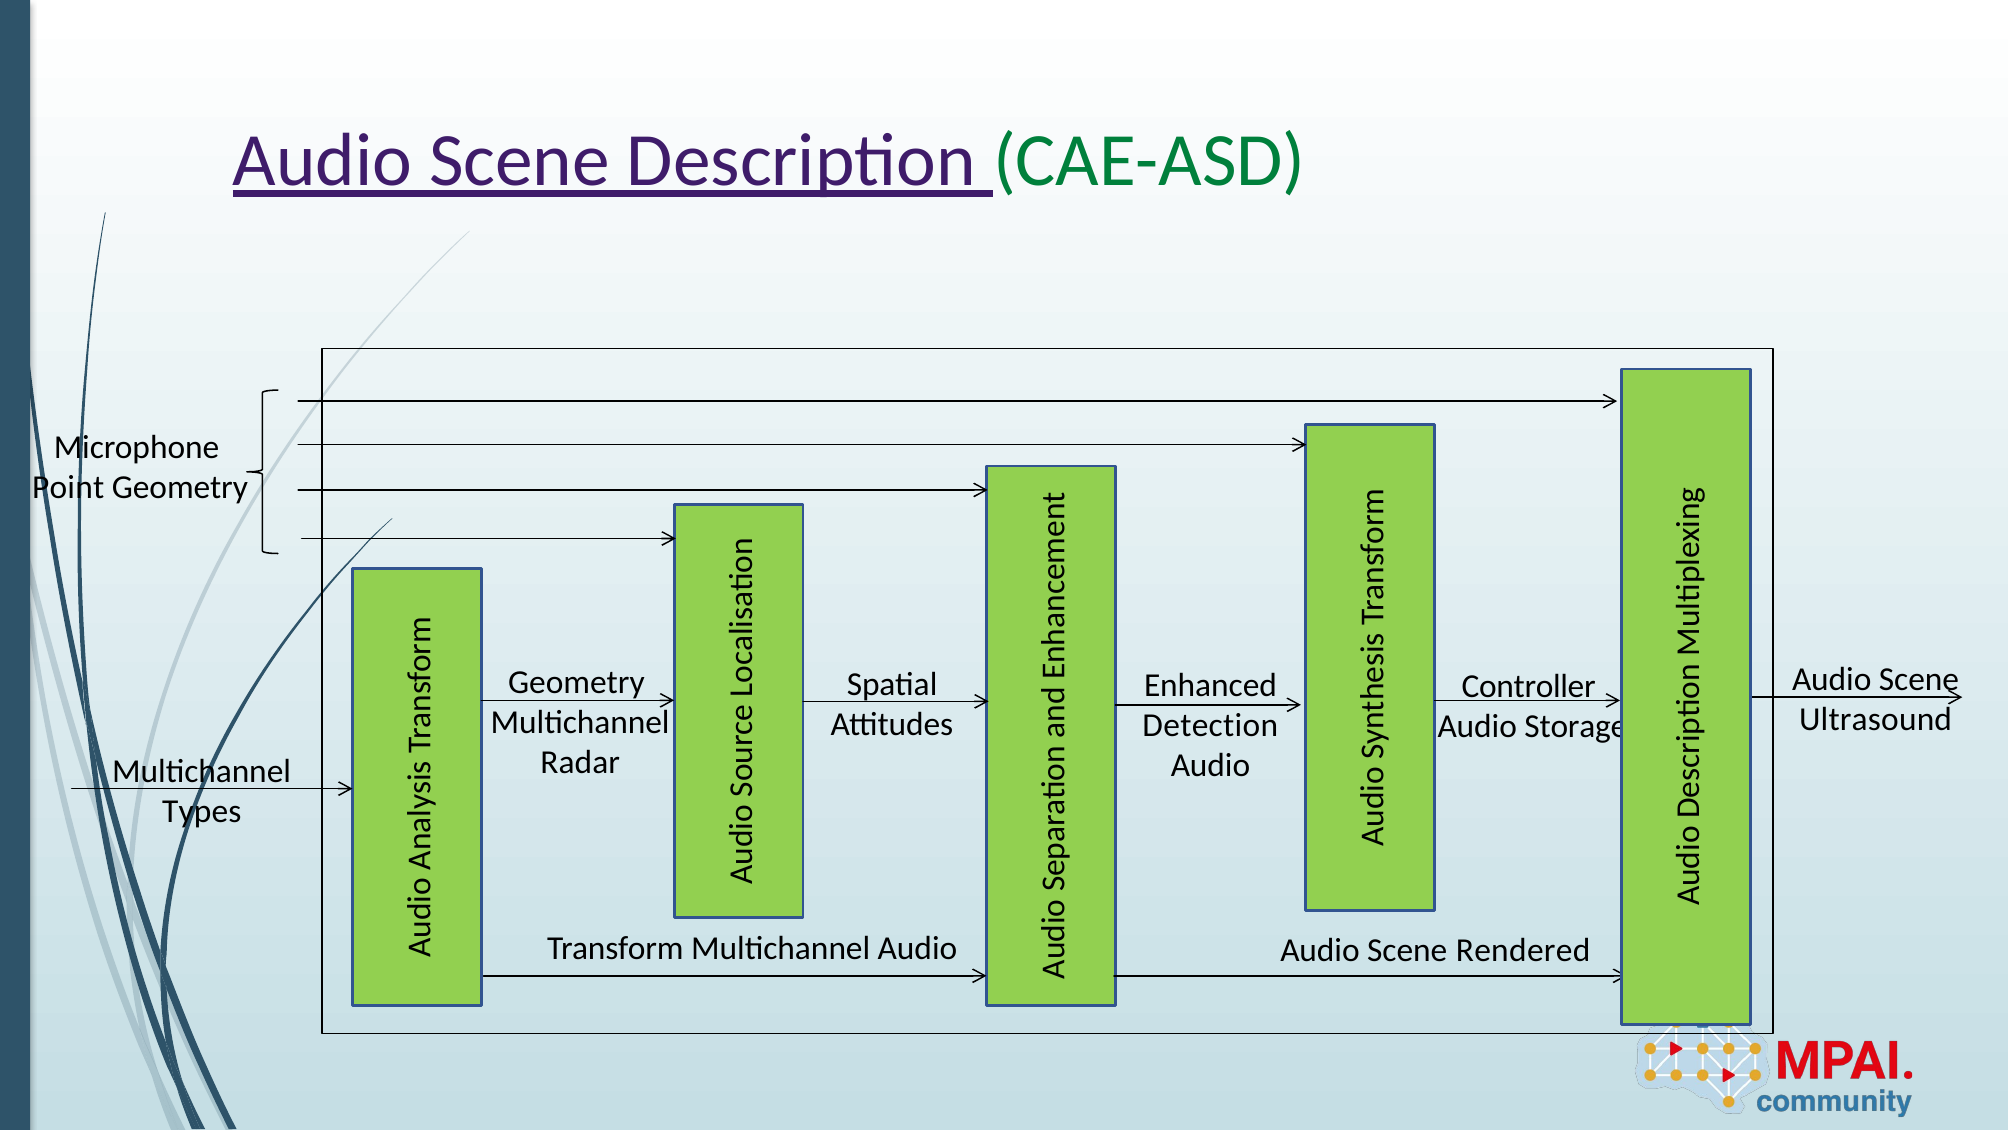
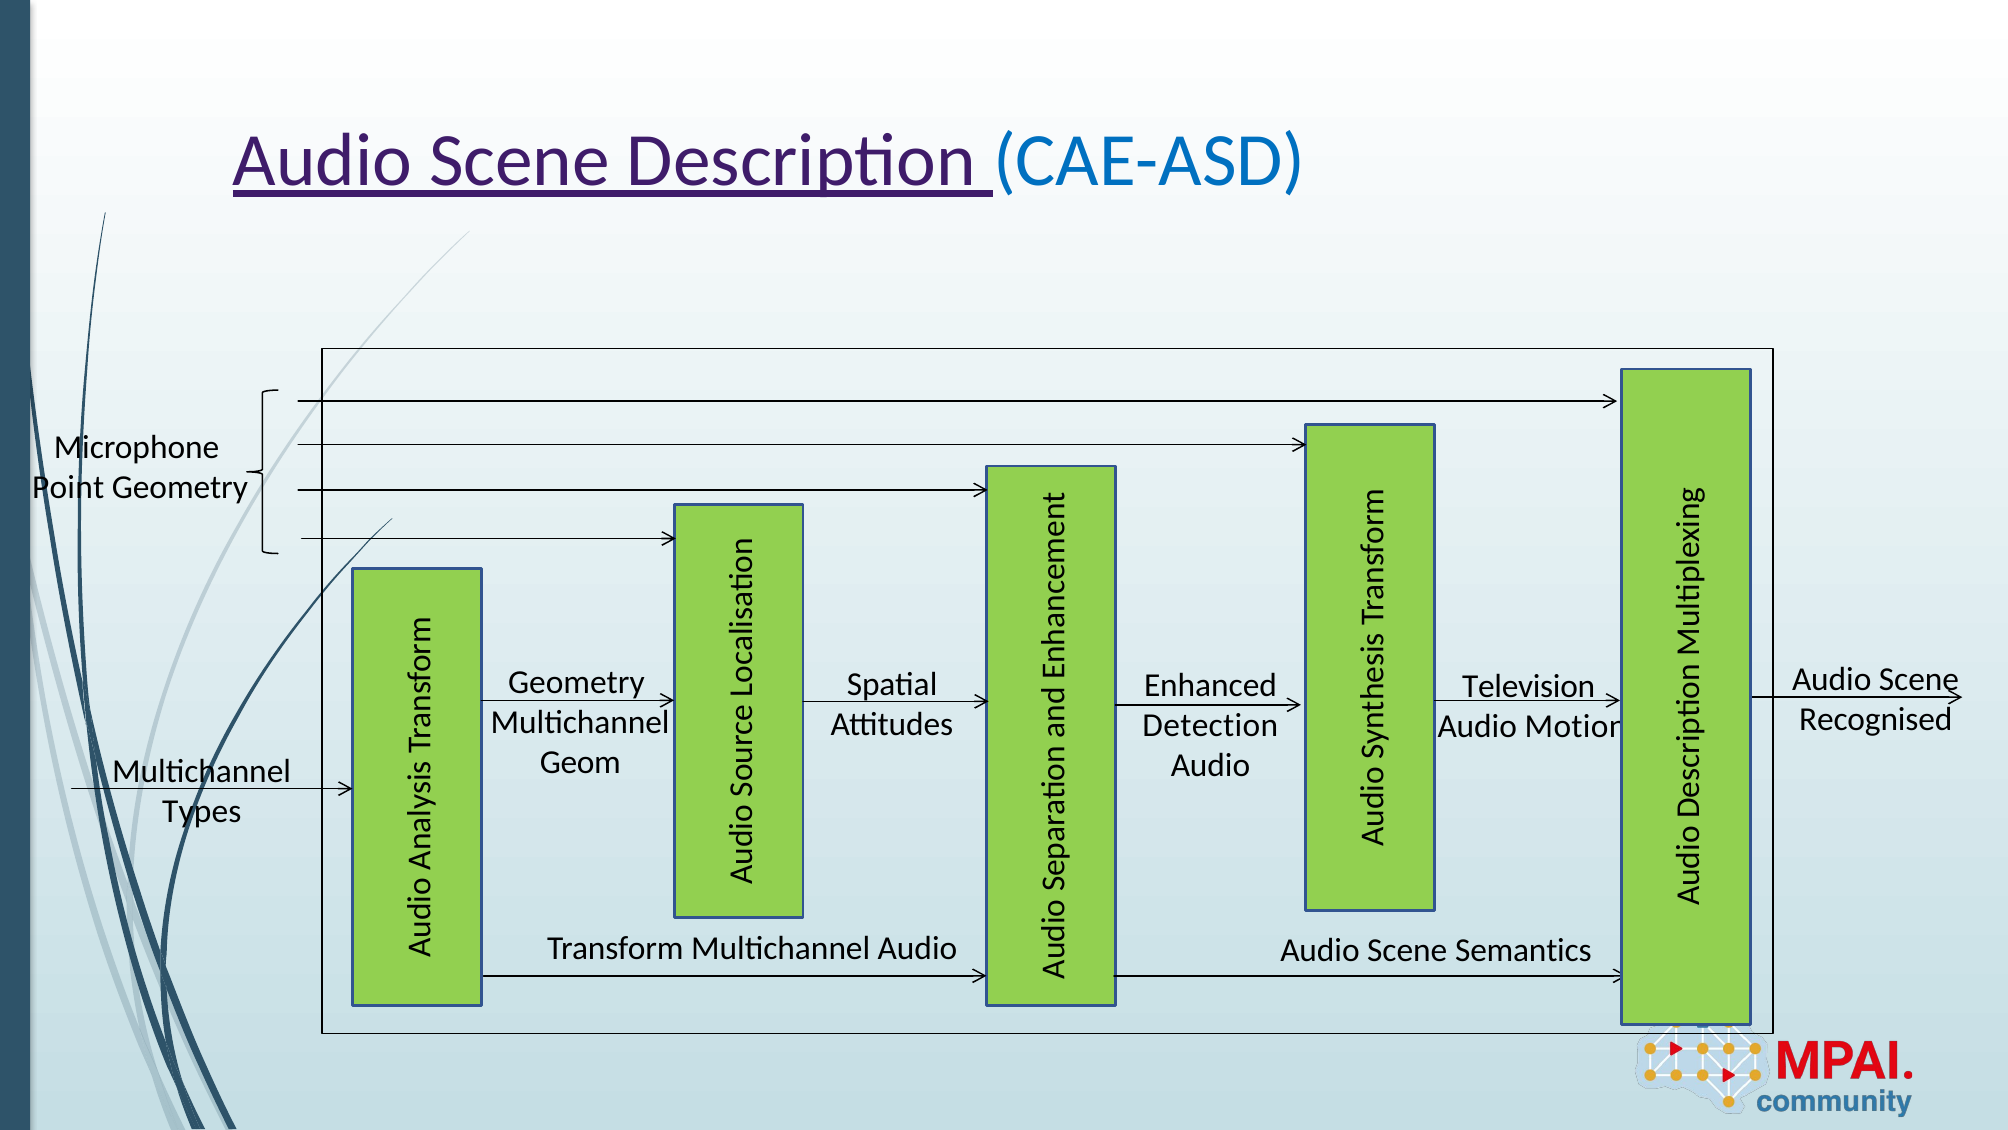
CAE-ASD colour: green -> blue
Controller: Controller -> Television
Ultrasound: Ultrasound -> Recognised
Storage: Storage -> Motion
Radar: Radar -> Geom
Rendered: Rendered -> Semantics
